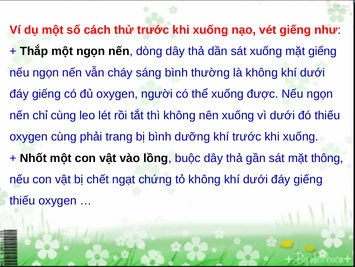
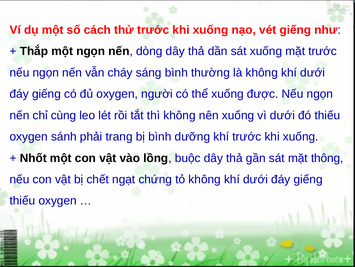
mặt giếng: giếng -> trước
oxygen cùng: cùng -> sánh
